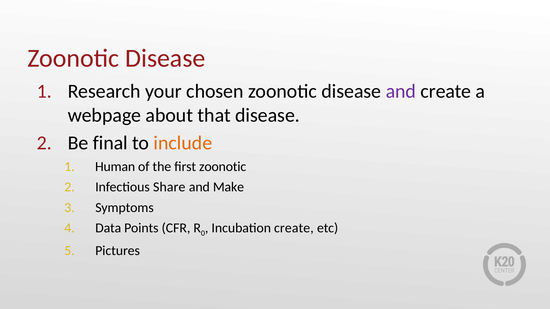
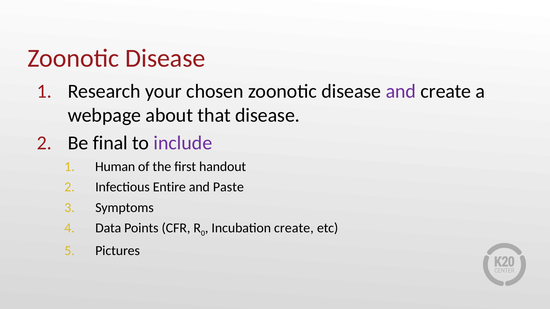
include colour: orange -> purple
first zoonotic: zoonotic -> handout
Share: Share -> Entire
Make: Make -> Paste
